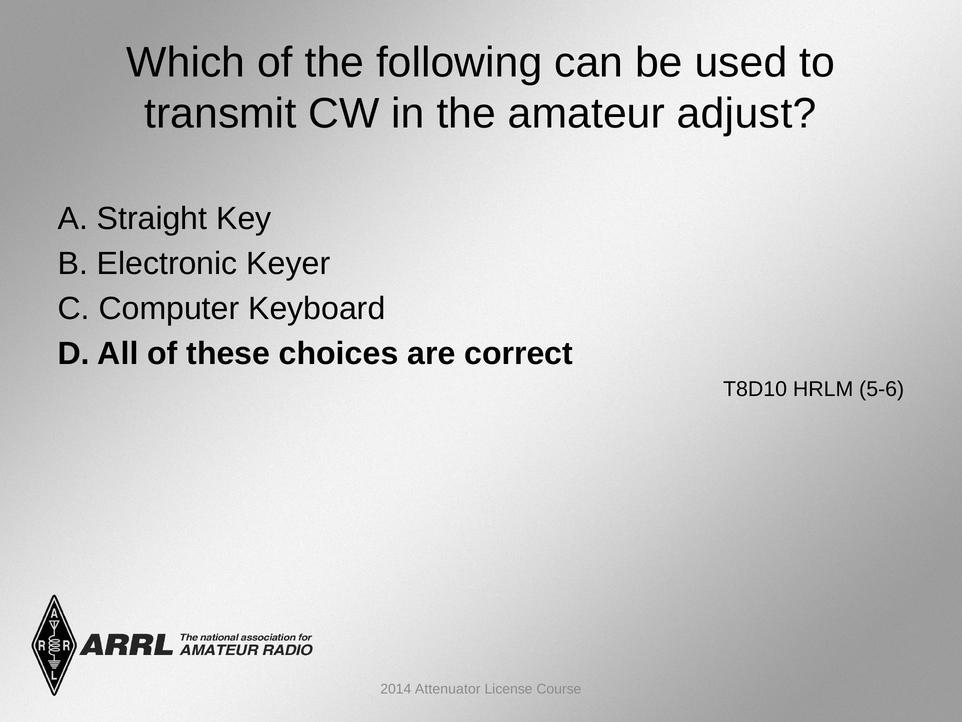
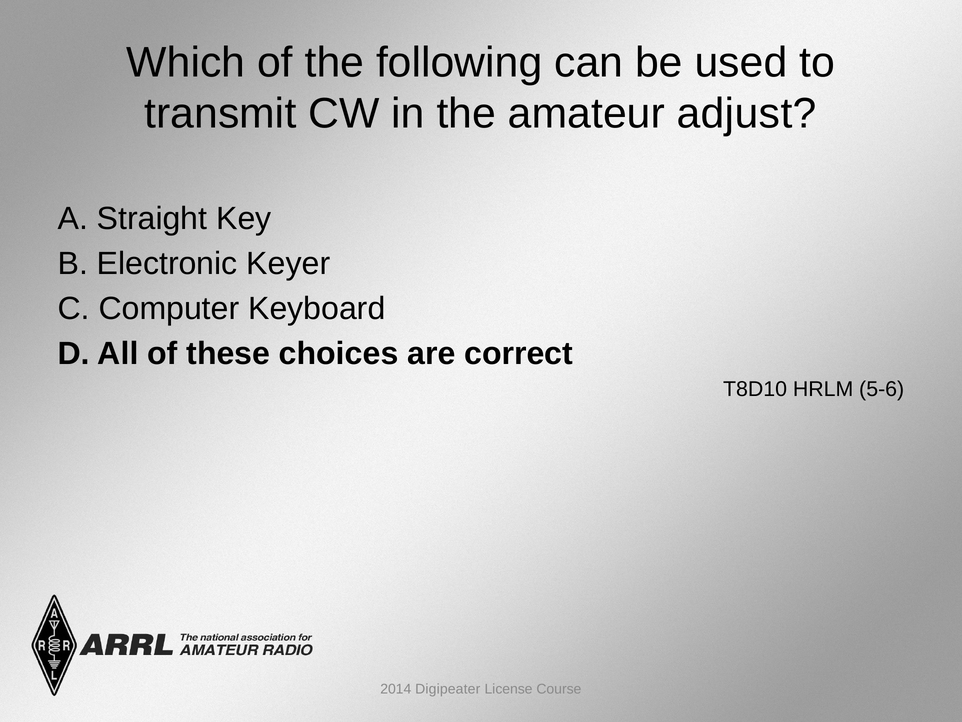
Attenuator: Attenuator -> Digipeater
